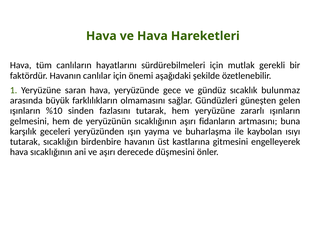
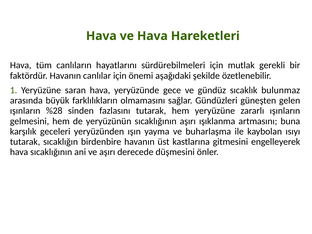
%10: %10 -> %28
fidanların: fidanların -> ışıklanma
